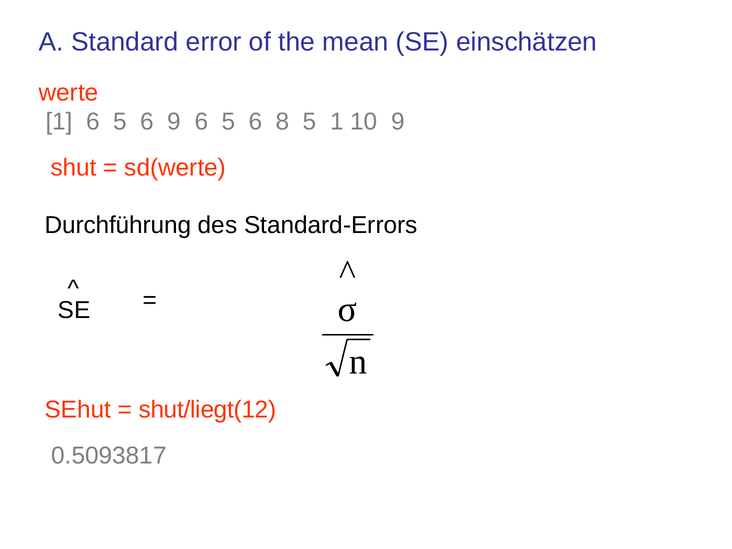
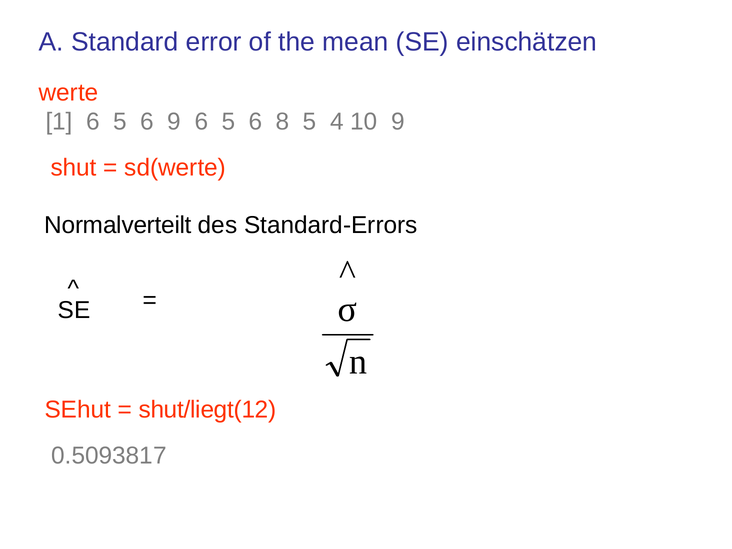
5 1: 1 -> 4
Durchführung: Durchführung -> Normalverteilt
